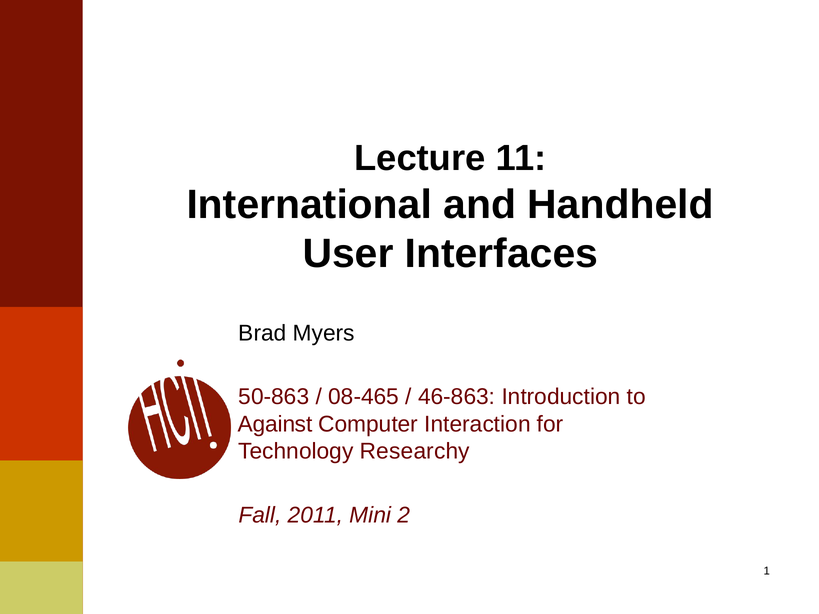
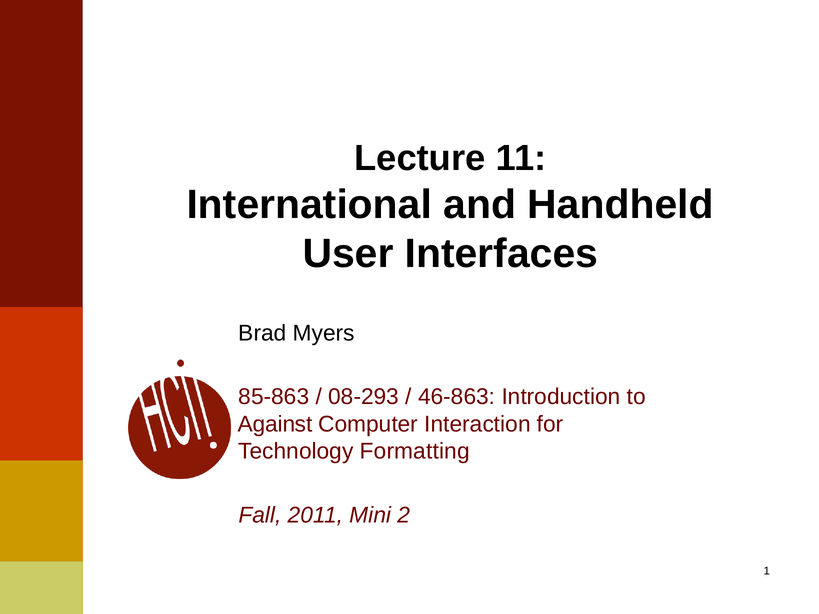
50-863: 50-863 -> 85-863
08-465: 08-465 -> 08-293
Researchy: Researchy -> Formatting
